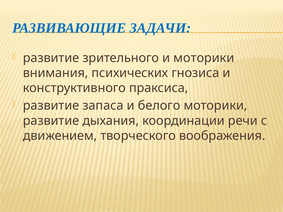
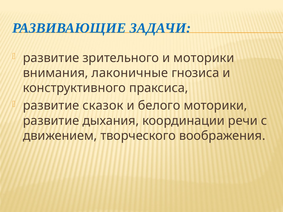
психических: психических -> лаконичные
запаса: запаса -> сказок
